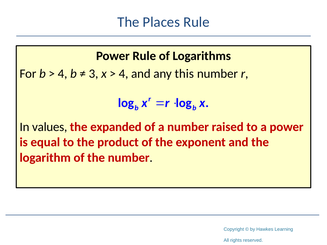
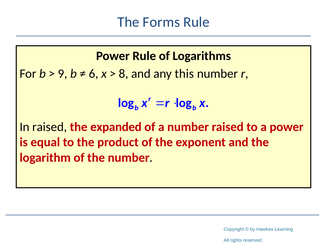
Places: Places -> Forms
4 at (63, 74): 4 -> 9
3: 3 -> 6
4 at (124, 74): 4 -> 8
In values: values -> raised
